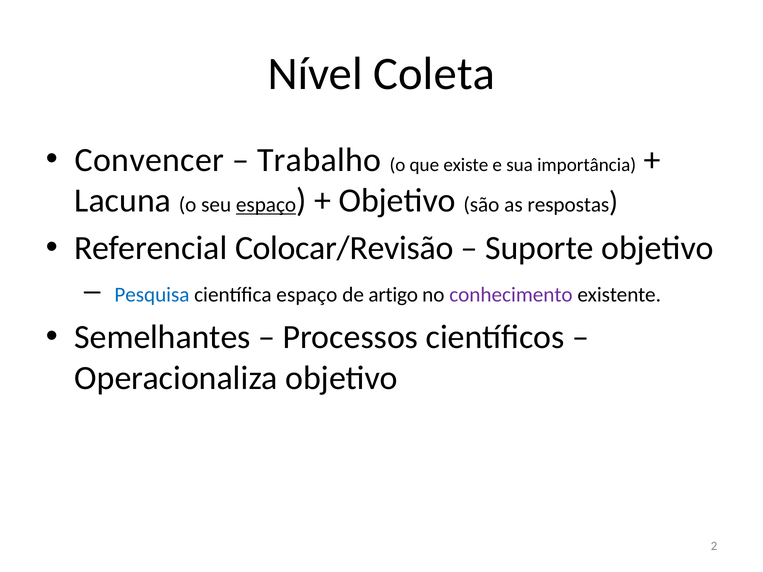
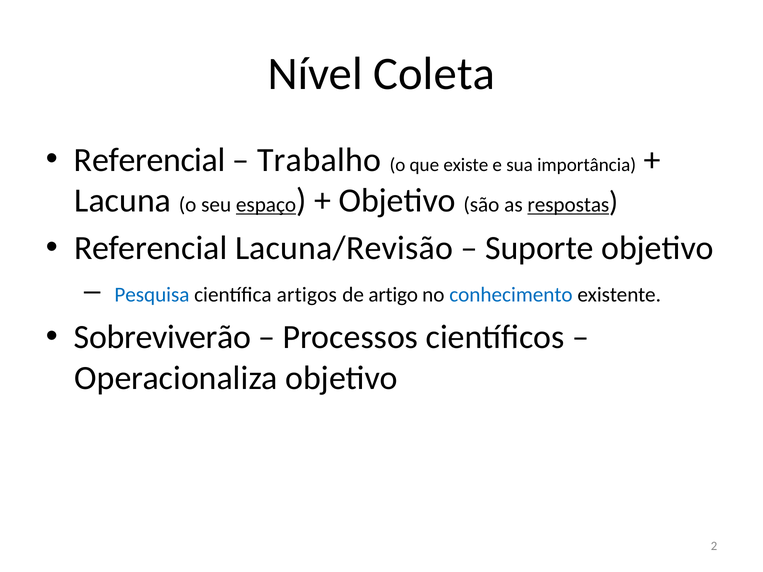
Convencer at (149, 160): Convencer -> Referencial
respostas underline: none -> present
Colocar/Revisão: Colocar/Revisão -> Lacuna/Revisão
científica espaço: espaço -> artigos
conhecimento colour: purple -> blue
Semelhantes: Semelhantes -> Sobreviverão
